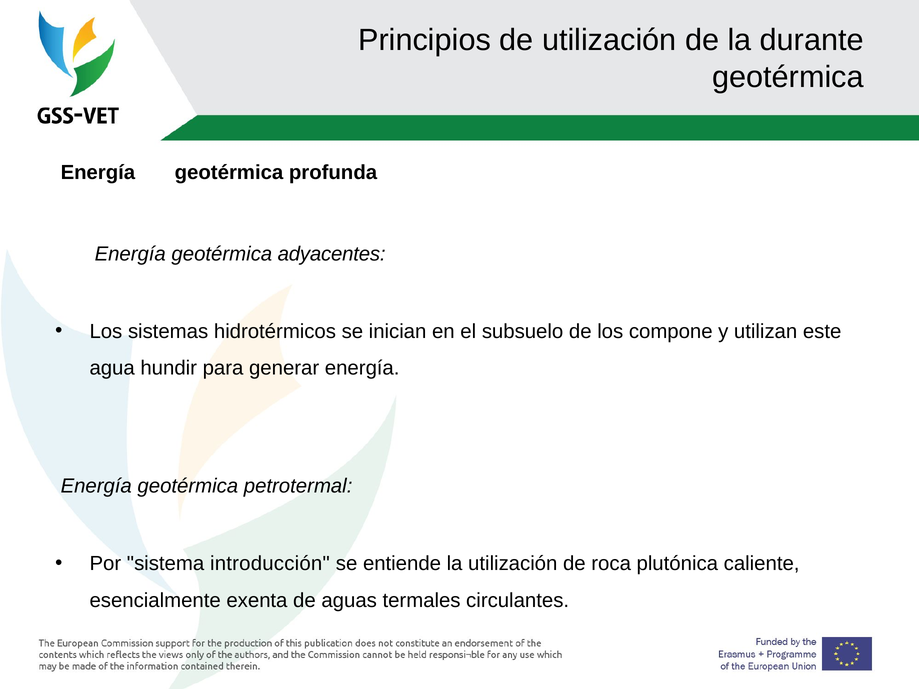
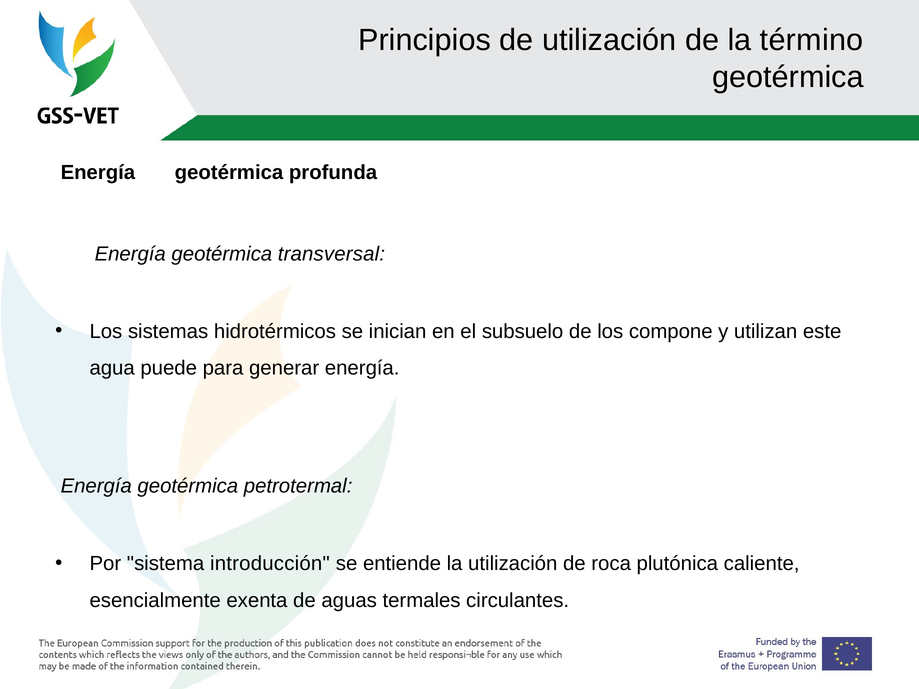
durante: durante -> término
adyacentes: adyacentes -> transversal
hundir: hundir -> puede
